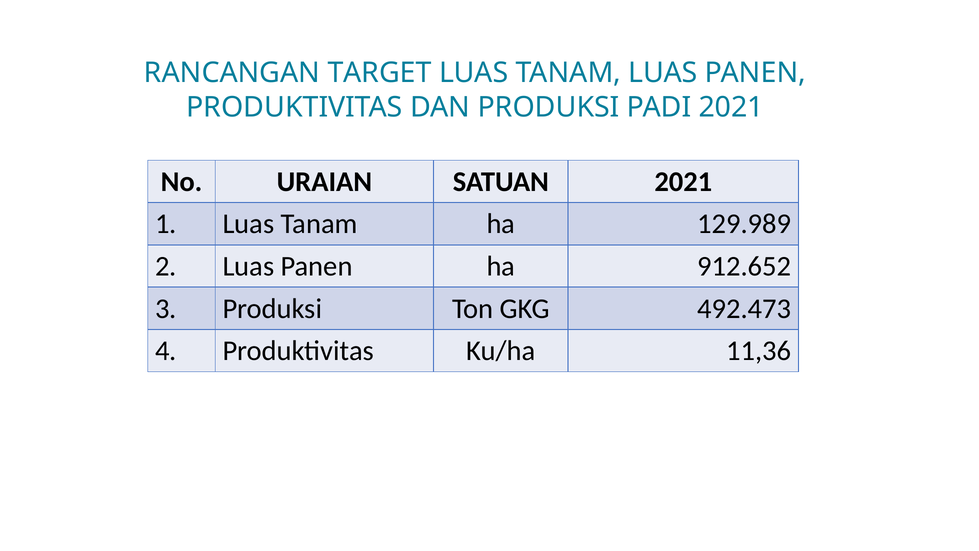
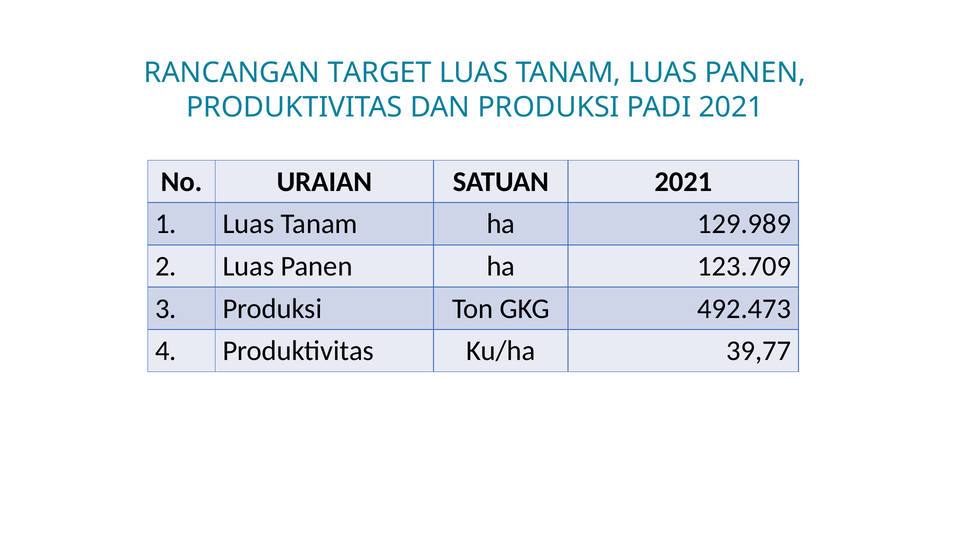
912.652: 912.652 -> 123.709
11,36: 11,36 -> 39,77
